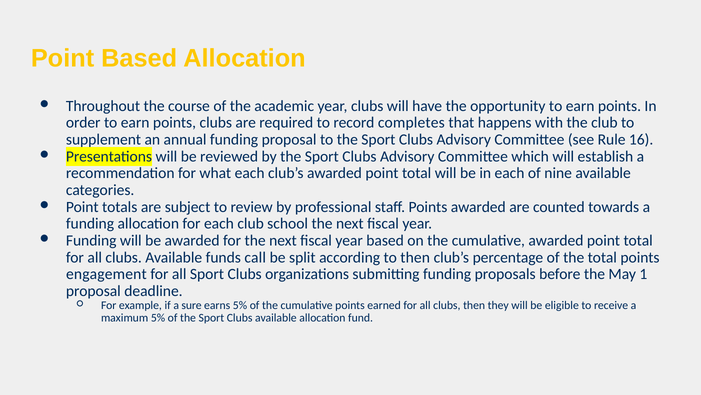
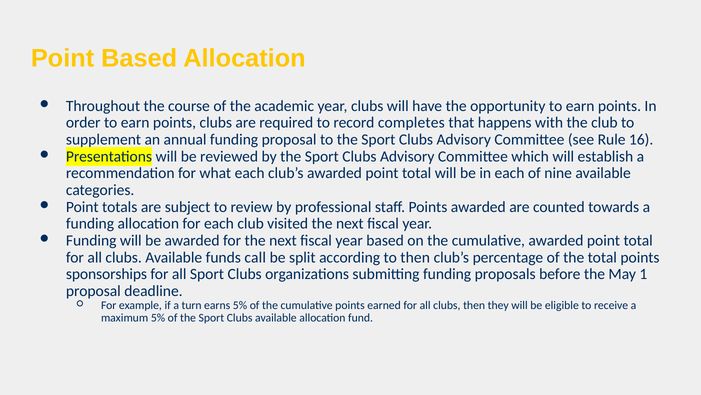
school: school -> visited
engagement: engagement -> sponsorships
sure: sure -> turn
